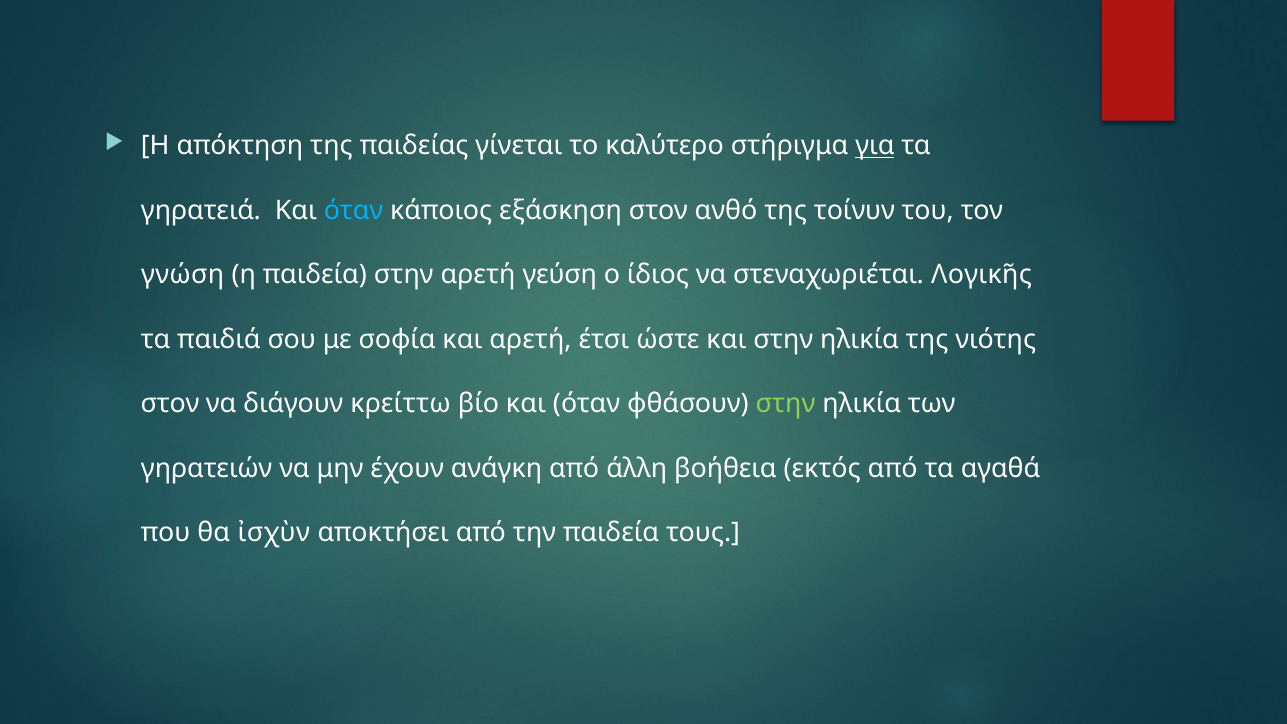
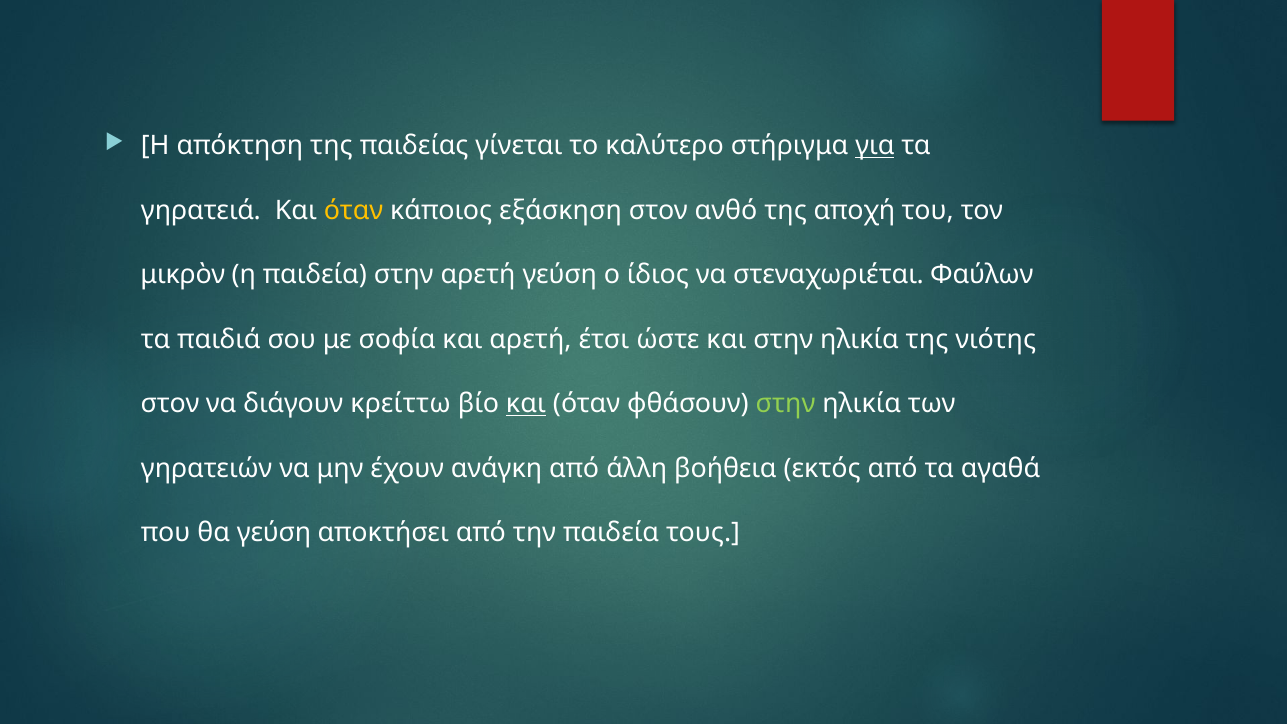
όταν at (354, 210) colour: light blue -> yellow
τοίνυν: τοίνυν -> αποχή
γνώση: γνώση -> μικρὸν
Λογικῆς: Λογικῆς -> Φαύλων
και at (526, 404) underline: none -> present
θα ἰσχὺν: ἰσχὺν -> γεύση
